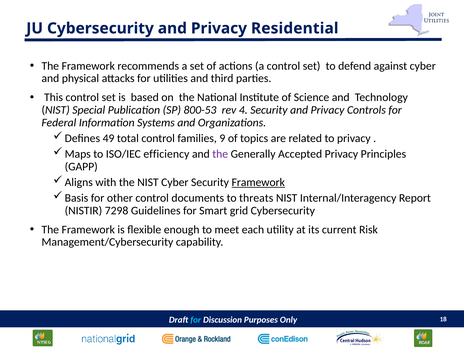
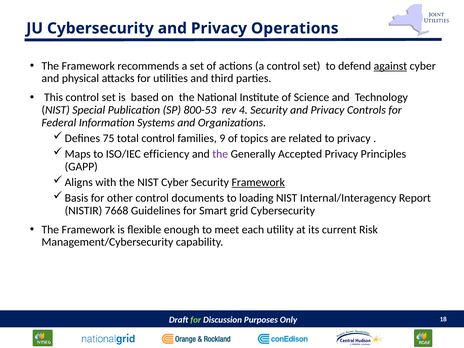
Residential: Residential -> Operations
against underline: none -> present
49: 49 -> 75
threats: threats -> loading
7298: 7298 -> 7668
for at (196, 320) colour: light blue -> light green
